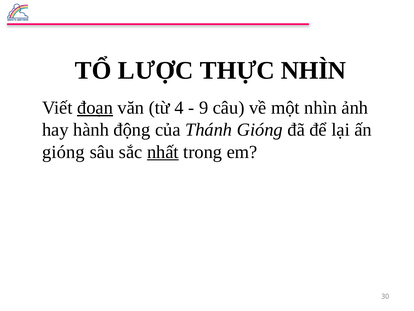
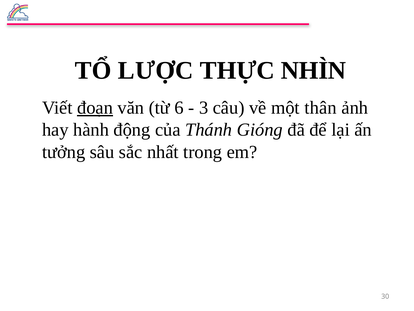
4: 4 -> 6
9: 9 -> 3
một nhìn: nhìn -> thân
gióng at (64, 152): gióng -> tưởng
nhất underline: present -> none
